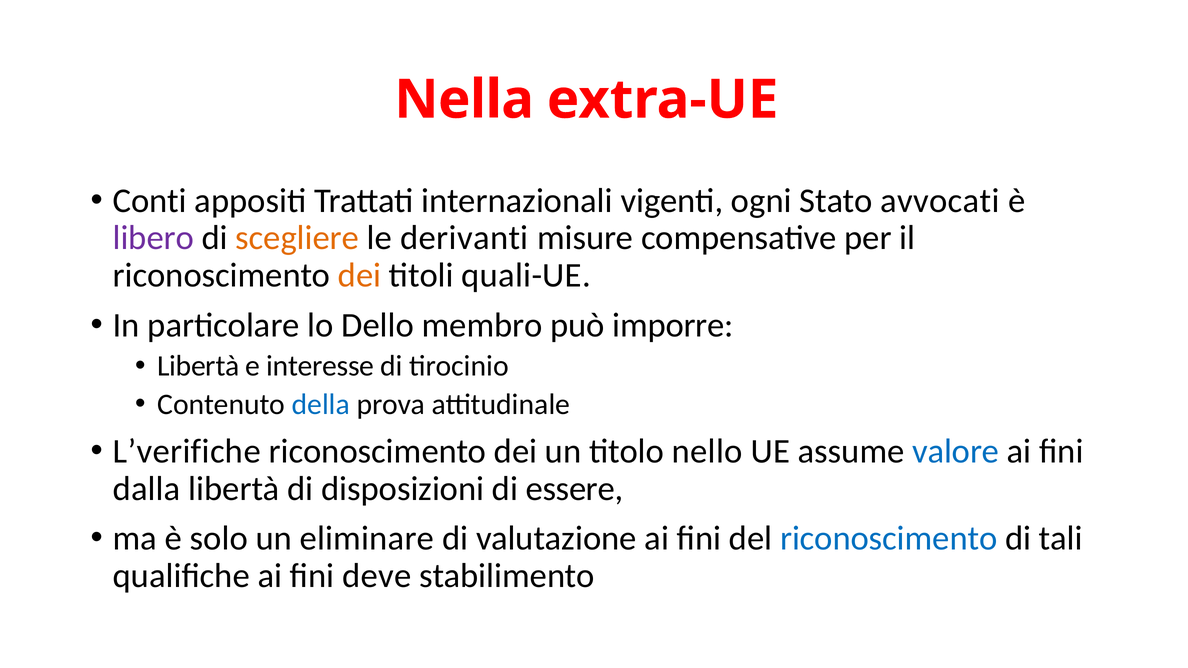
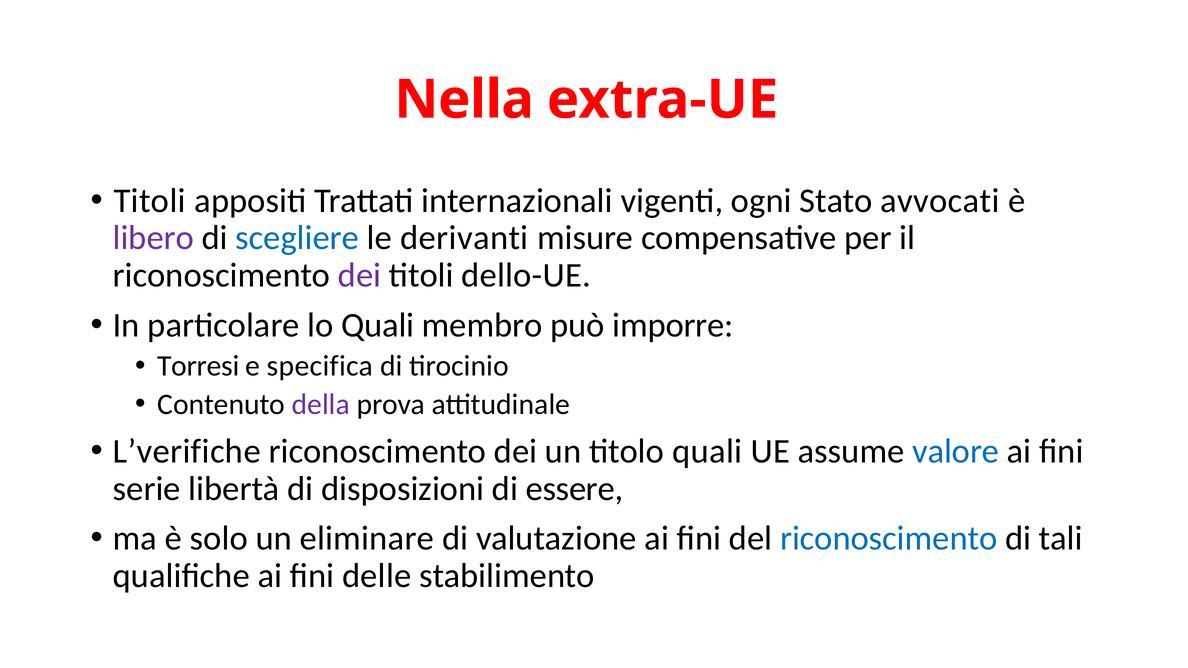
Conti at (150, 201): Conti -> Titoli
scegliere colour: orange -> blue
dei at (360, 276) colour: orange -> purple
quali-UE: quali-UE -> dello-UE
lo Dello: Dello -> Quali
Libertà at (198, 366): Libertà -> Torresi
interesse: interesse -> specifica
della colour: blue -> purple
titolo nello: nello -> quali
dalla: dalla -> serie
deve: deve -> delle
